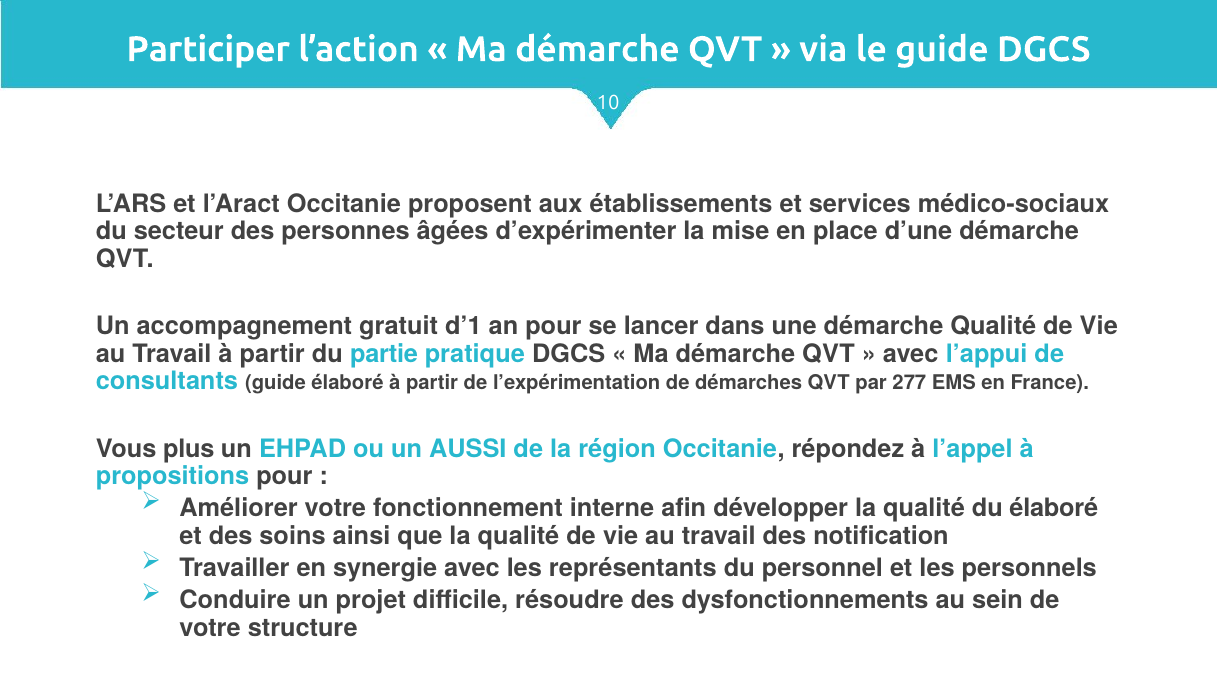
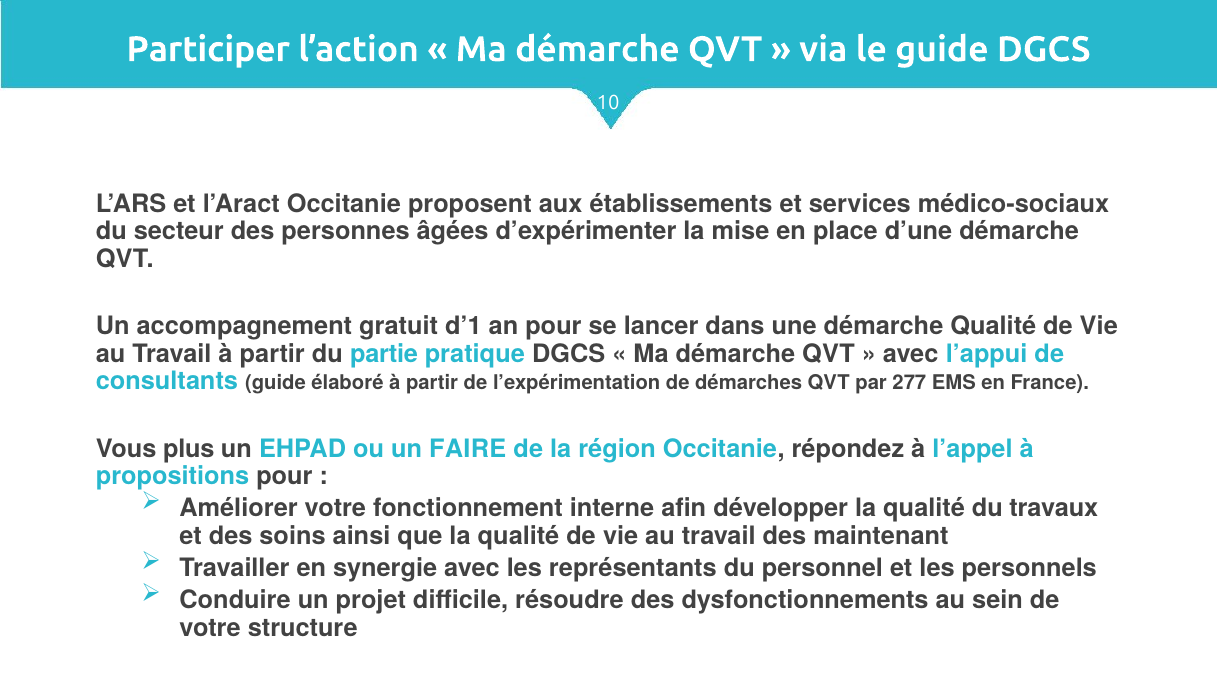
AUSSI: AUSSI -> FAIRE
du élaboré: élaboré -> travaux
notification: notification -> maintenant
